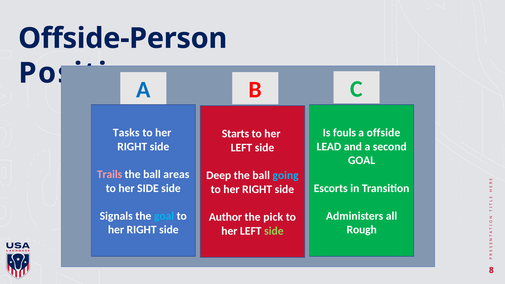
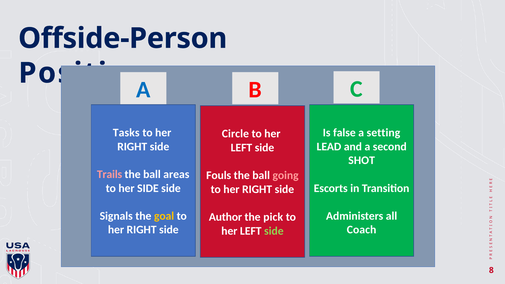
fouls: fouls -> false
offside: offside -> setting
Starts: Starts -> Circle
GOAL at (362, 160): GOAL -> SHOT
Deep: Deep -> Fouls
going colour: light blue -> pink
goal at (164, 216) colour: light blue -> yellow
Rough: Rough -> Coach
